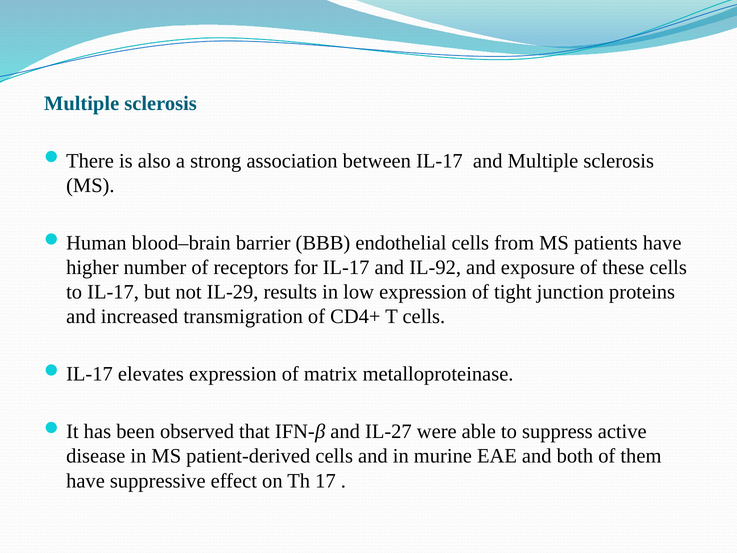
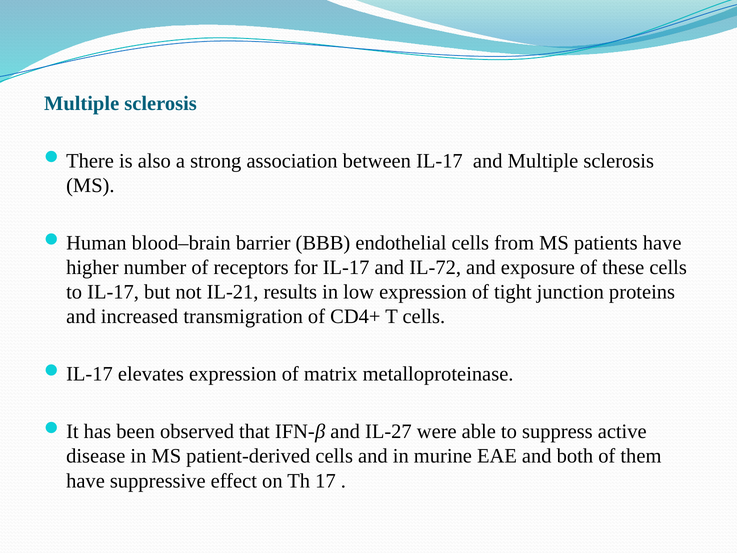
IL-92: IL-92 -> IL-72
IL-29: IL-29 -> IL-21
